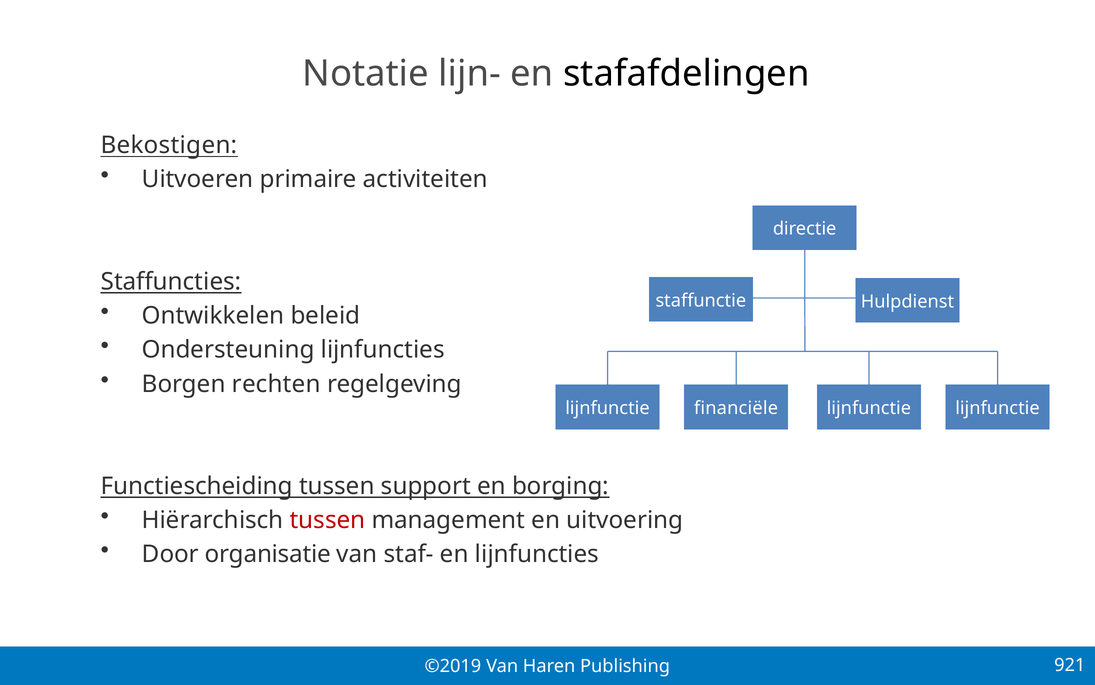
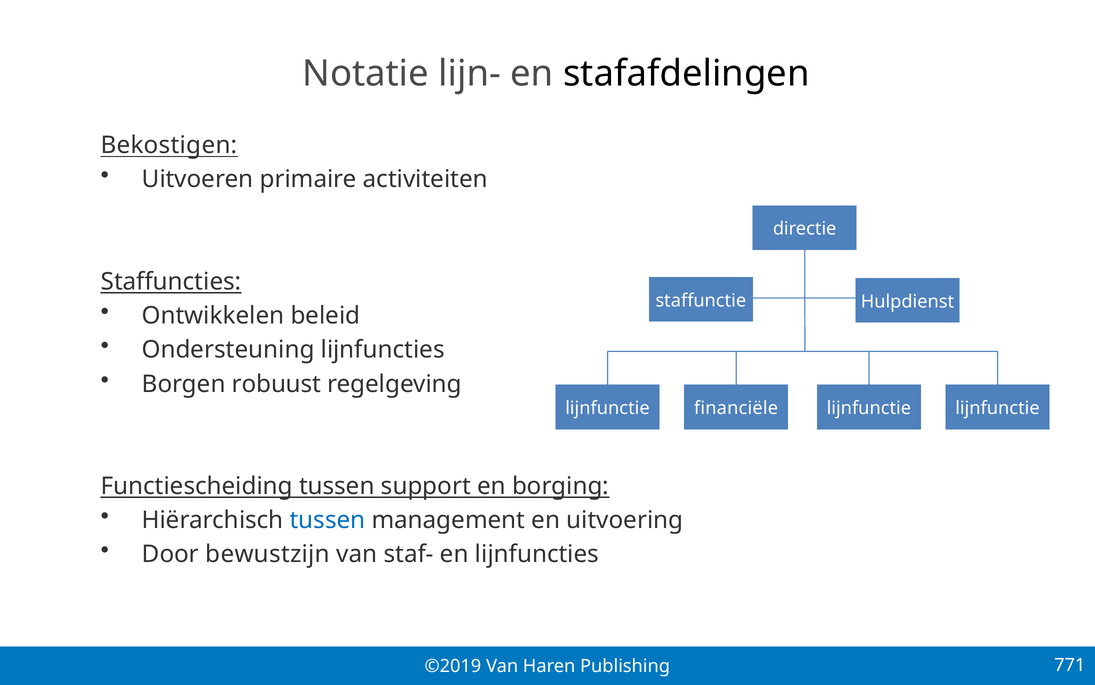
rechten: rechten -> robuust
tussen at (328, 520) colour: red -> blue
organisatie: organisatie -> bewustzijn
921: 921 -> 771
